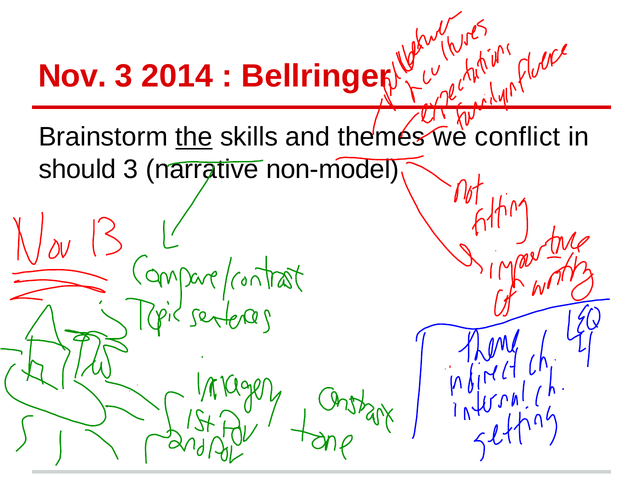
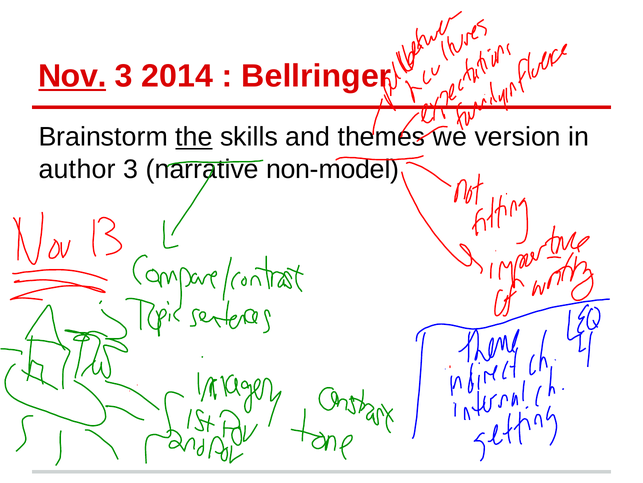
Nov underline: none -> present
conflict: conflict -> version
should: should -> author
